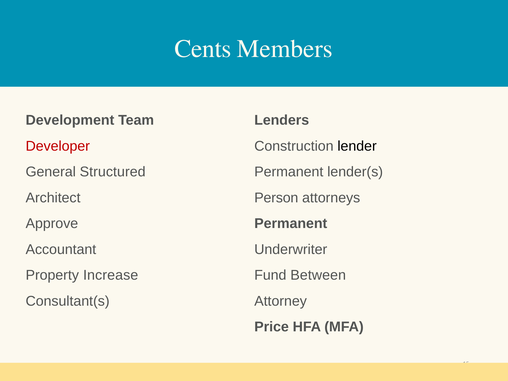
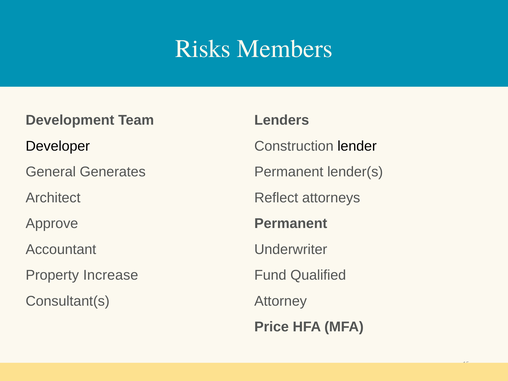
Cents: Cents -> Risks
Developer colour: red -> black
Structured: Structured -> Generates
Person: Person -> Reflect
Between: Between -> Qualified
